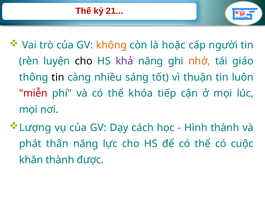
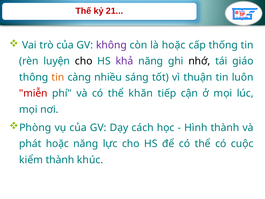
không colour: orange -> purple
người: người -> thống
nhớ colour: orange -> black
tin at (58, 77) colour: black -> orange
khóa: khóa -> khăn
Lượng: Lượng -> Phòng
phát thân: thân -> hoặc
khăn: khăn -> kiểm
được: được -> khúc
